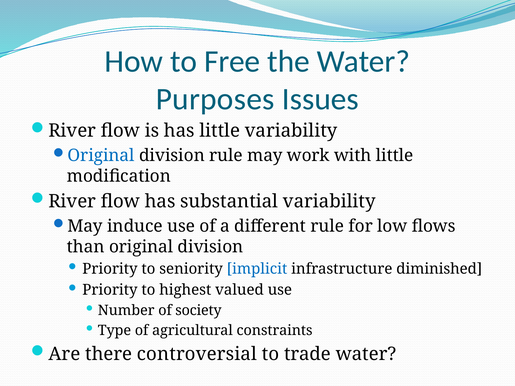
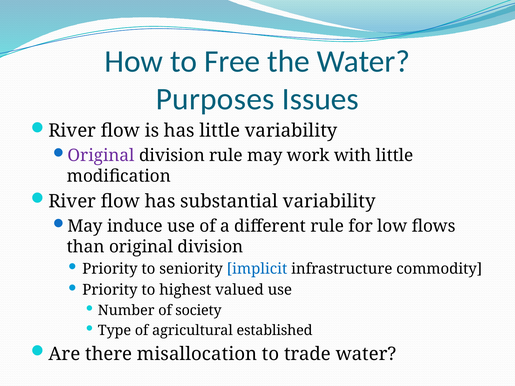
Original at (101, 156) colour: blue -> purple
diminished: diminished -> commodity
constraints: constraints -> established
controversial: controversial -> misallocation
